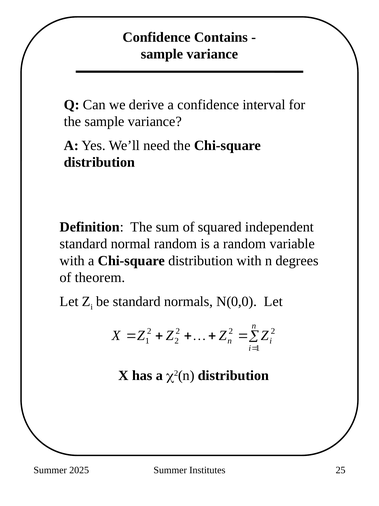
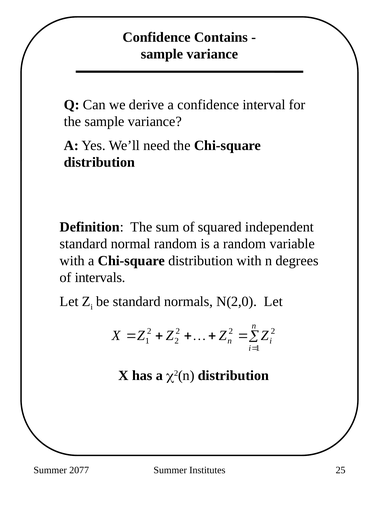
theorem: theorem -> intervals
N(0,0: N(0,0 -> N(2,0
2025: 2025 -> 2077
